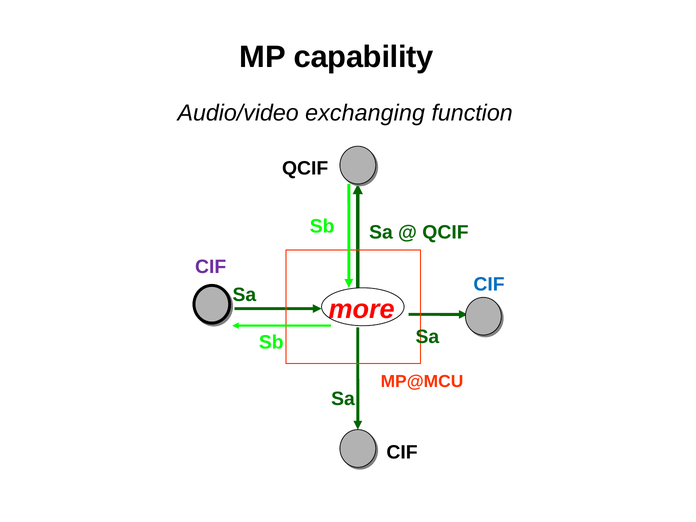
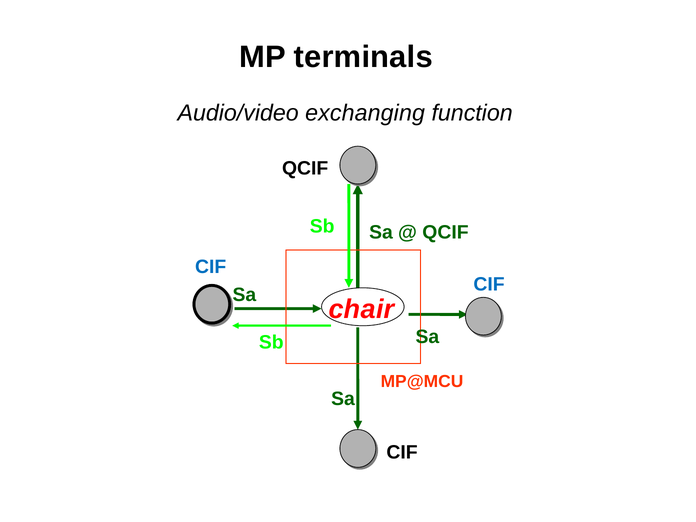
capability: capability -> terminals
CIF at (211, 267) colour: purple -> blue
more: more -> chair
